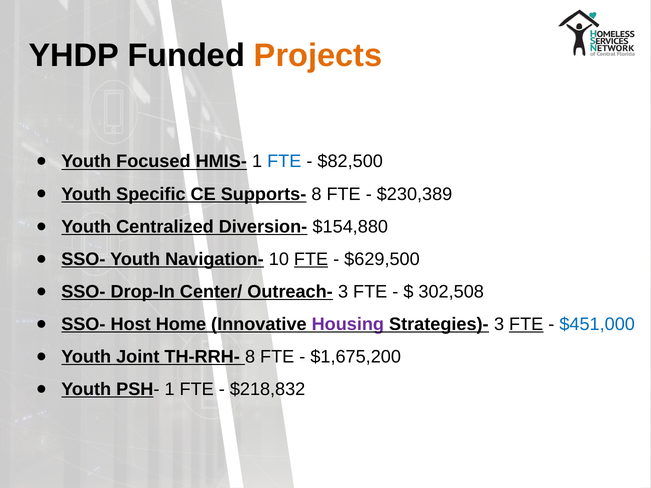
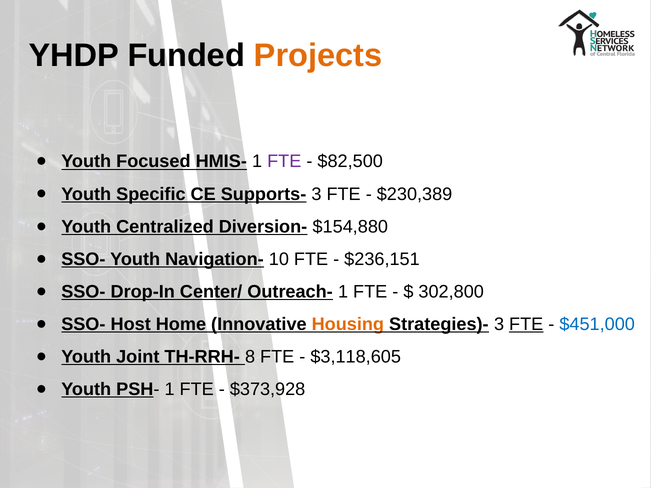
FTE at (284, 162) colour: blue -> purple
Supports- 8: 8 -> 3
FTE at (311, 259) underline: present -> none
$629,500: $629,500 -> $236,151
Outreach- 3: 3 -> 1
302,508: 302,508 -> 302,800
Housing colour: purple -> orange
$1,675,200: $1,675,200 -> $3,118,605
$218,832: $218,832 -> $373,928
